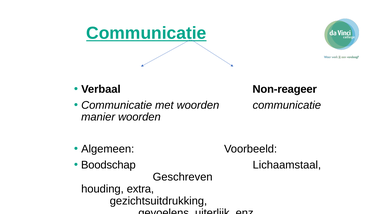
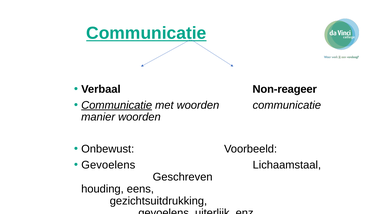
Communicatie at (117, 105) underline: none -> present
Algemeen: Algemeen -> Onbewust
Boodschap at (108, 165): Boodschap -> Gevoelens
extra: extra -> eens
